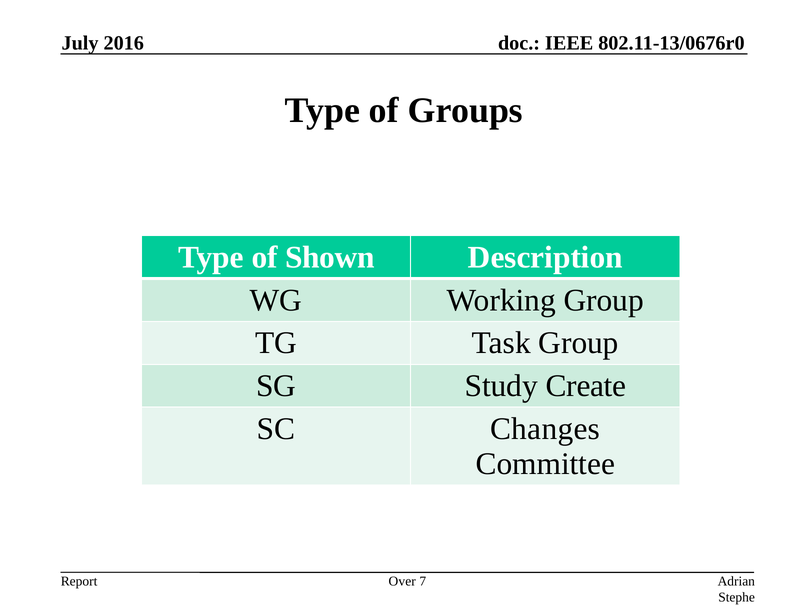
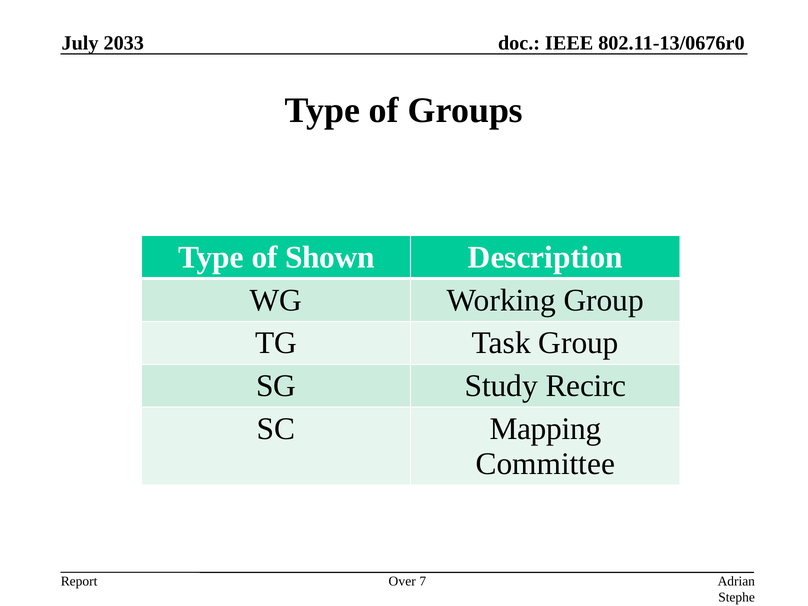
2016: 2016 -> 2033
Create: Create -> Recirc
Changes: Changes -> Mapping
